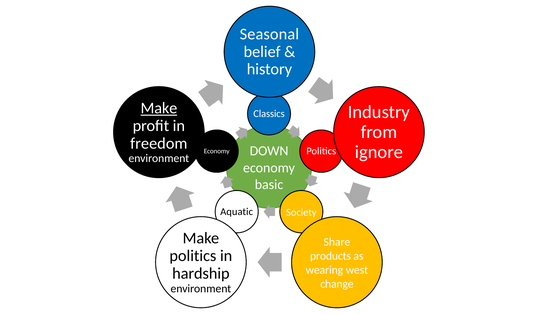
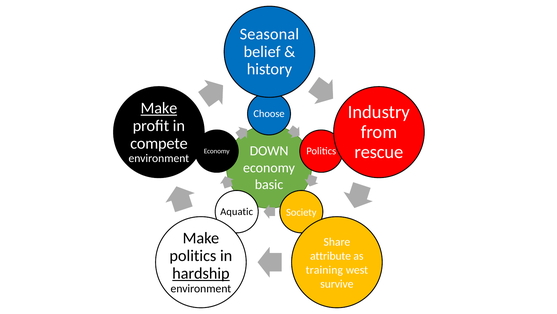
Classics: Classics -> Choose
freedom: freedom -> compete
ignore: ignore -> rescue
products: products -> attribute
wearing: wearing -> training
hardship underline: none -> present
change: change -> survive
